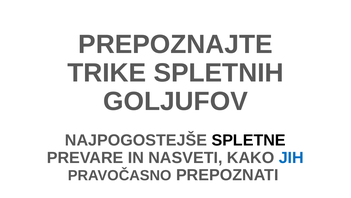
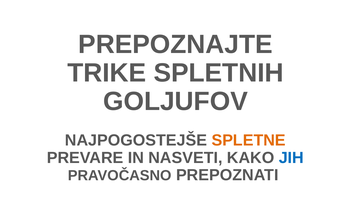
SPLETNE colour: black -> orange
